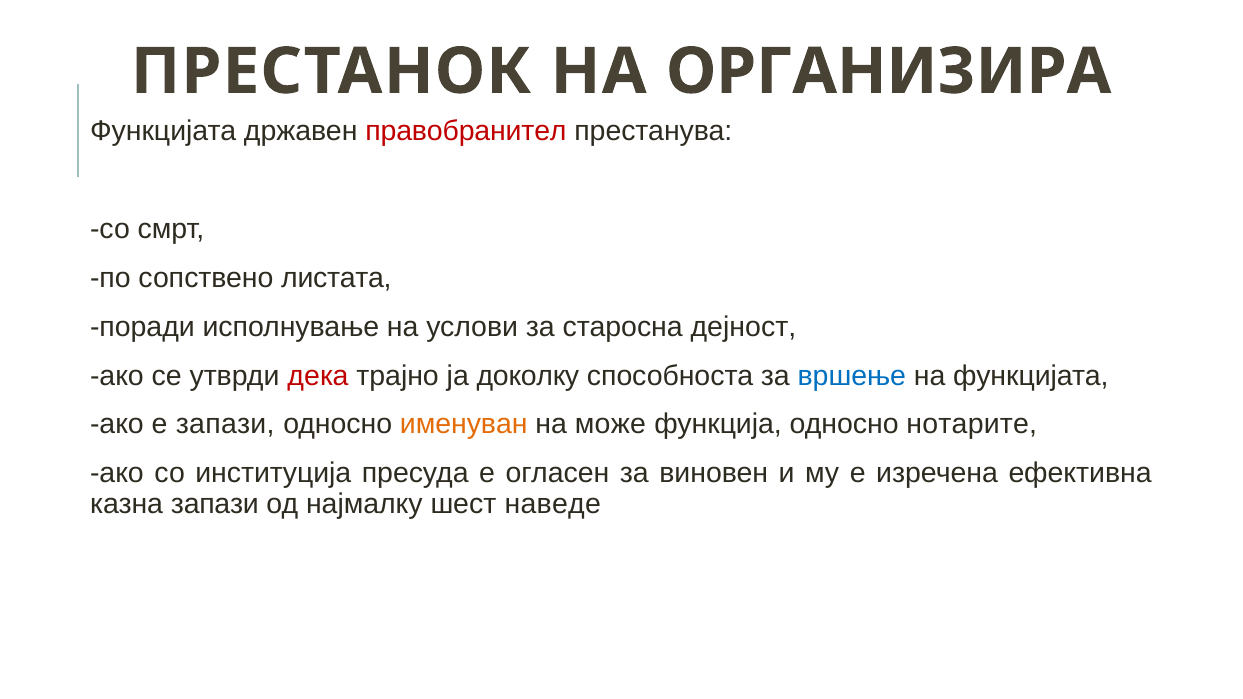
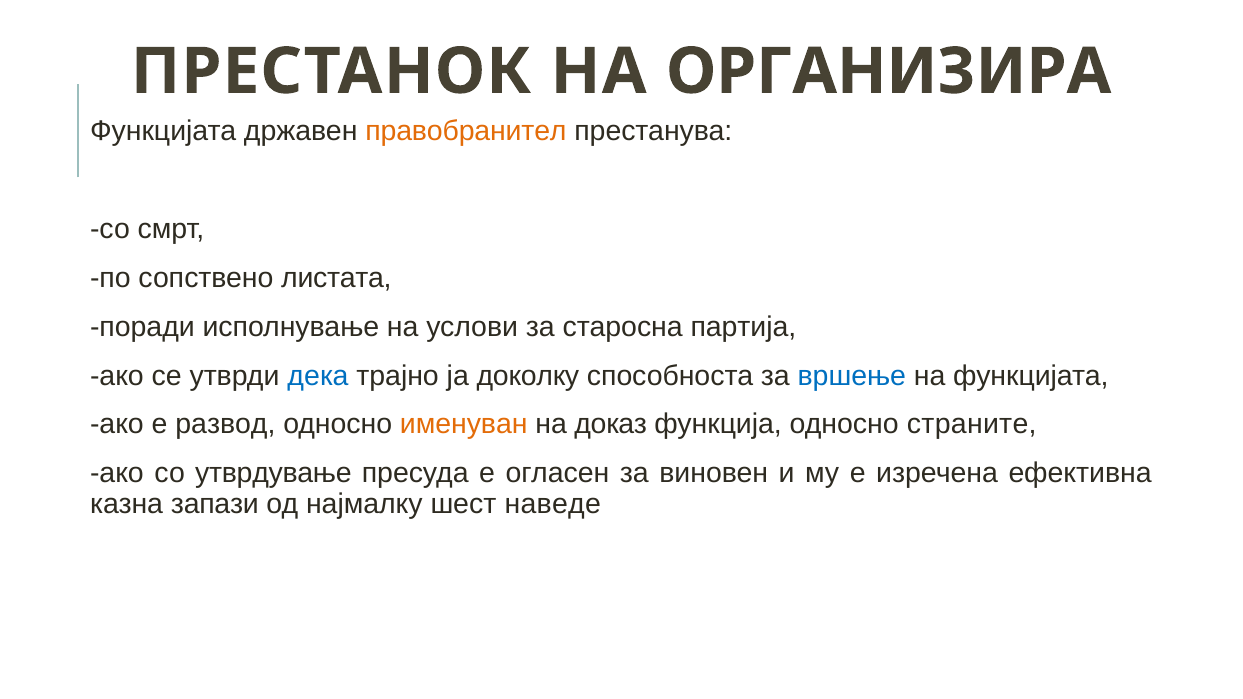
правобранител colour: red -> orange
дејност: дејност -> партија
дека colour: red -> blue
е запази: запази -> развод
може: може -> доказ
нотарите: нотарите -> страните
институција: институција -> утврдување
